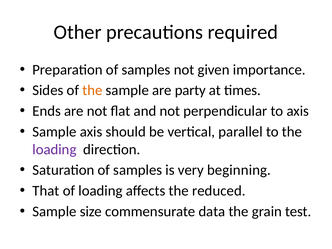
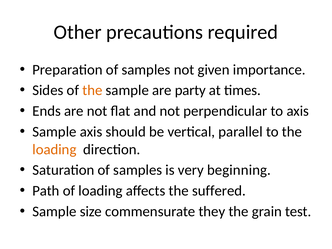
loading at (54, 149) colour: purple -> orange
That: That -> Path
reduced: reduced -> suffered
data: data -> they
